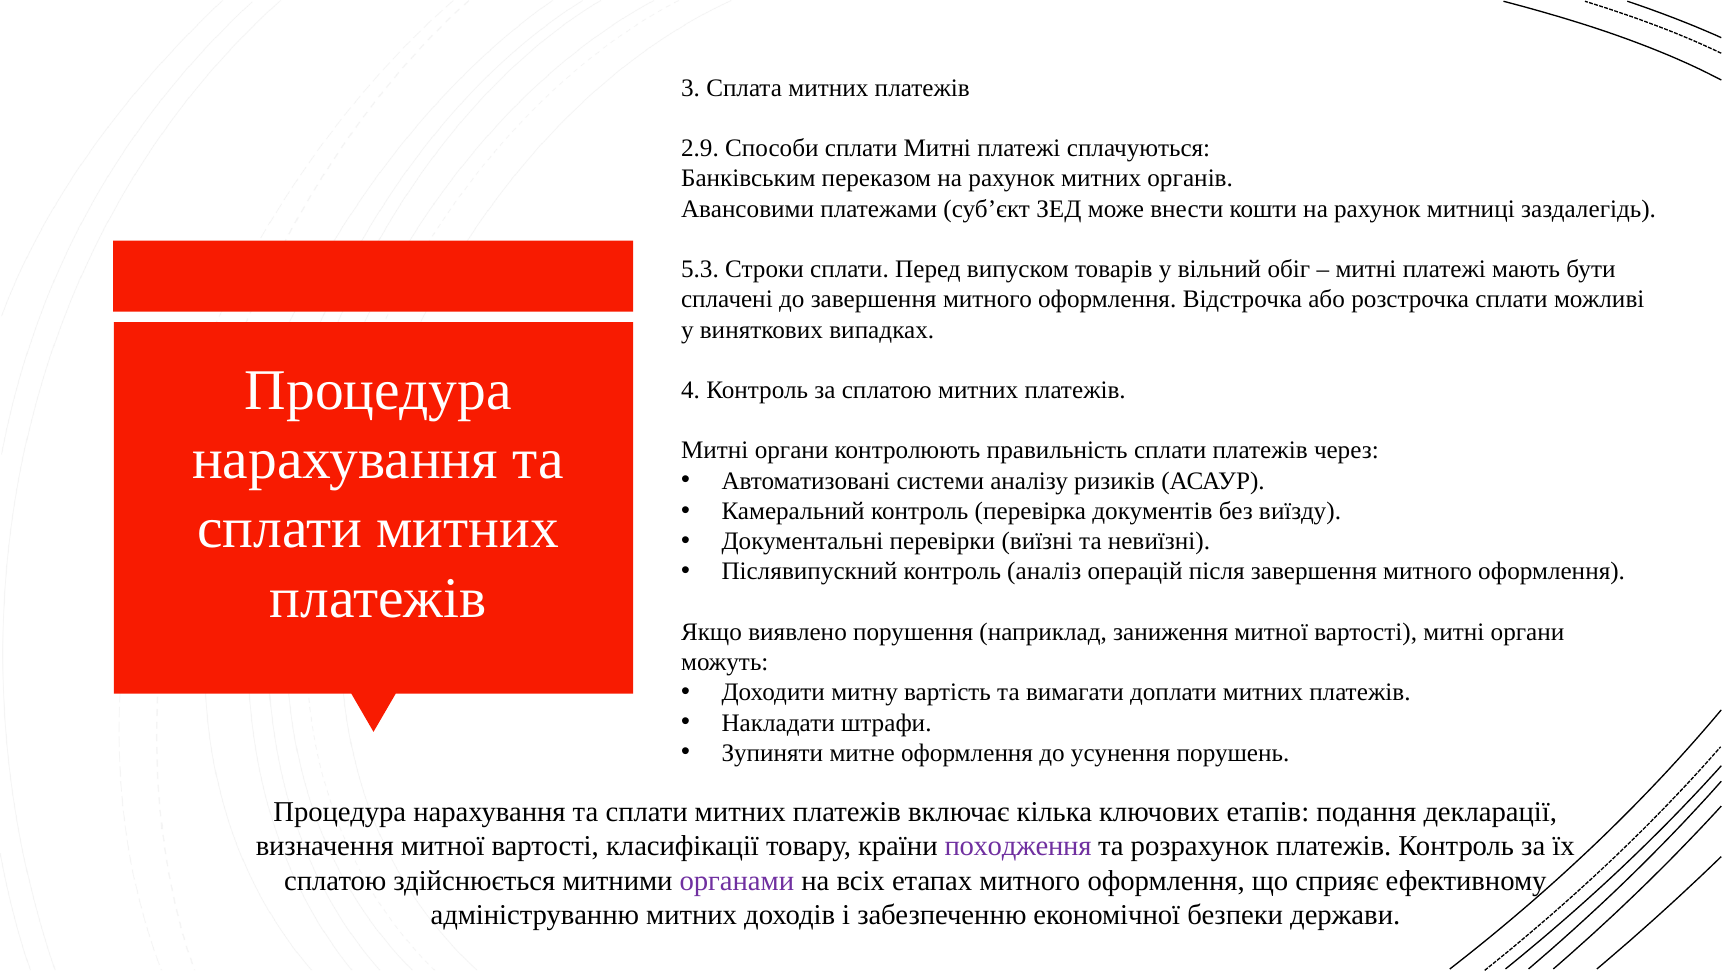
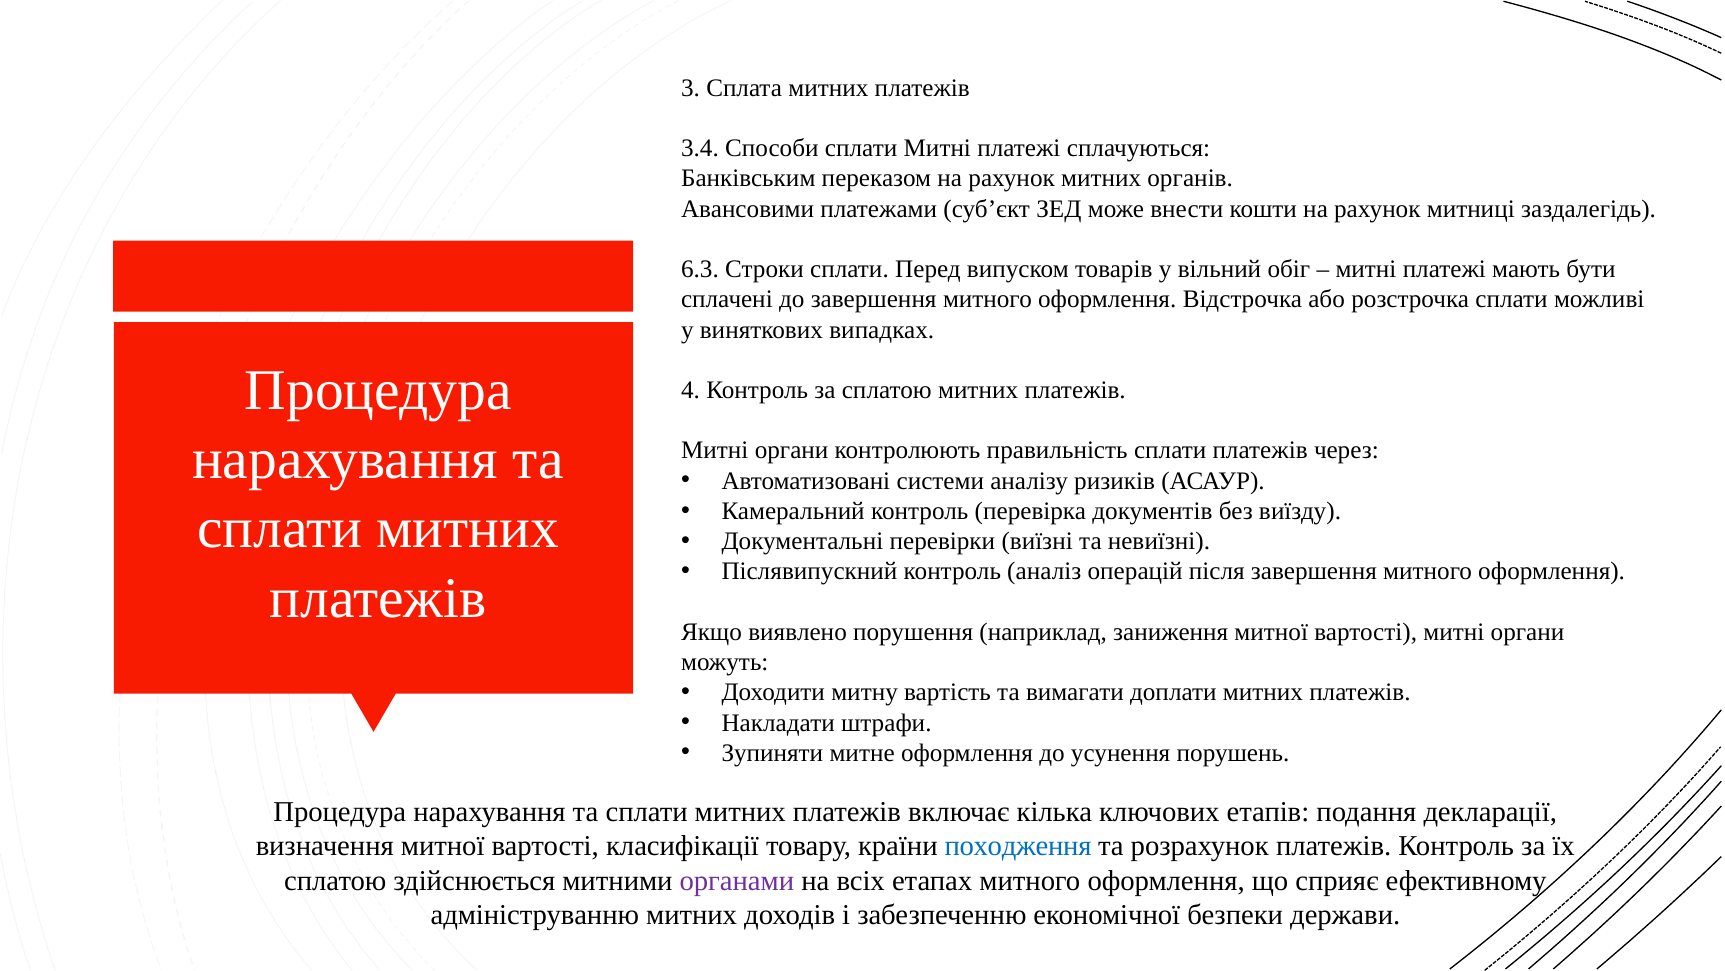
2.9: 2.9 -> 3.4
5.3: 5.3 -> 6.3
походження colour: purple -> blue
